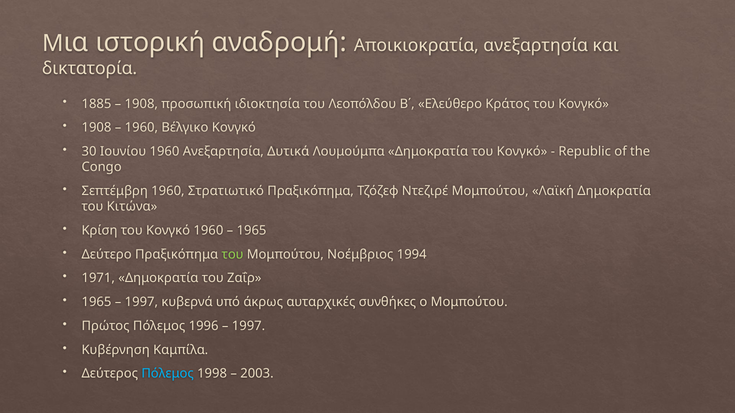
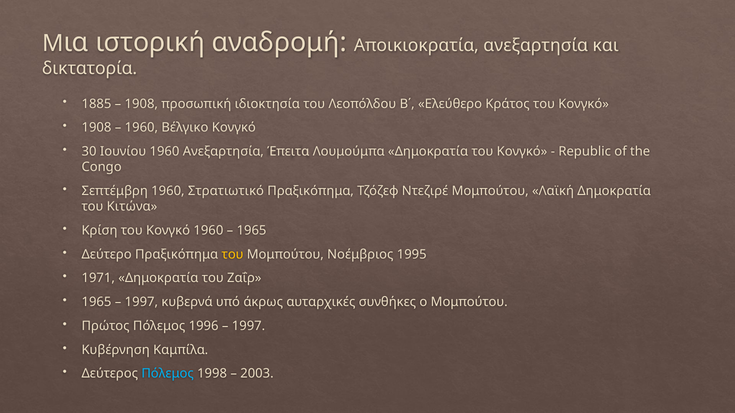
Δυτικά: Δυτικά -> Έπειτα
του at (233, 255) colour: light green -> yellow
1994: 1994 -> 1995
